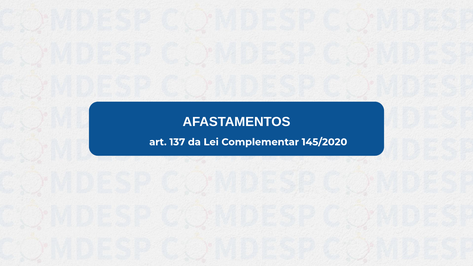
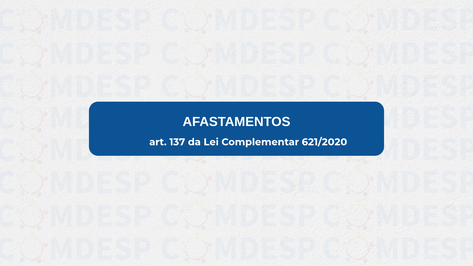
145/2020: 145/2020 -> 621/2020
